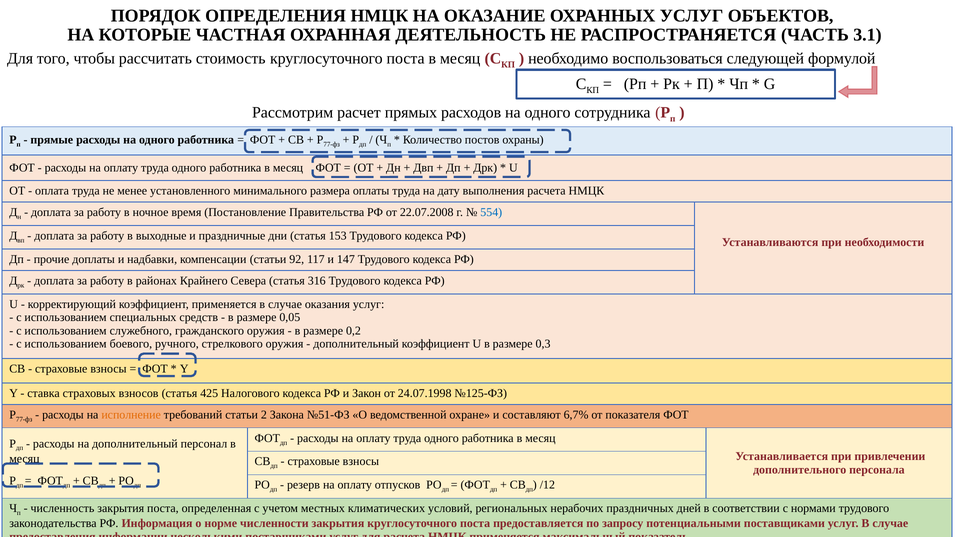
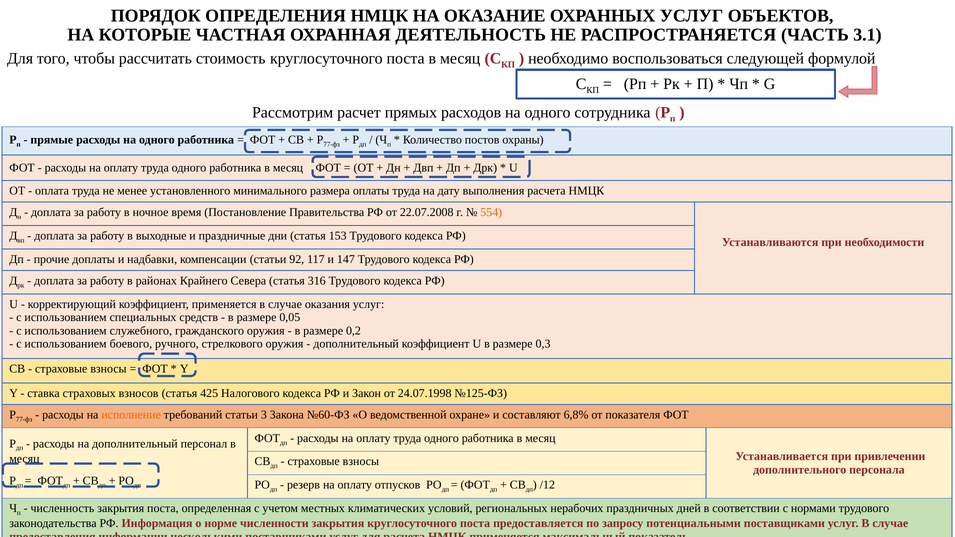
554 colour: blue -> orange
2: 2 -> 3
№51-ФЗ: №51-ФЗ -> №60-ФЗ
6,7%: 6,7% -> 6,8%
